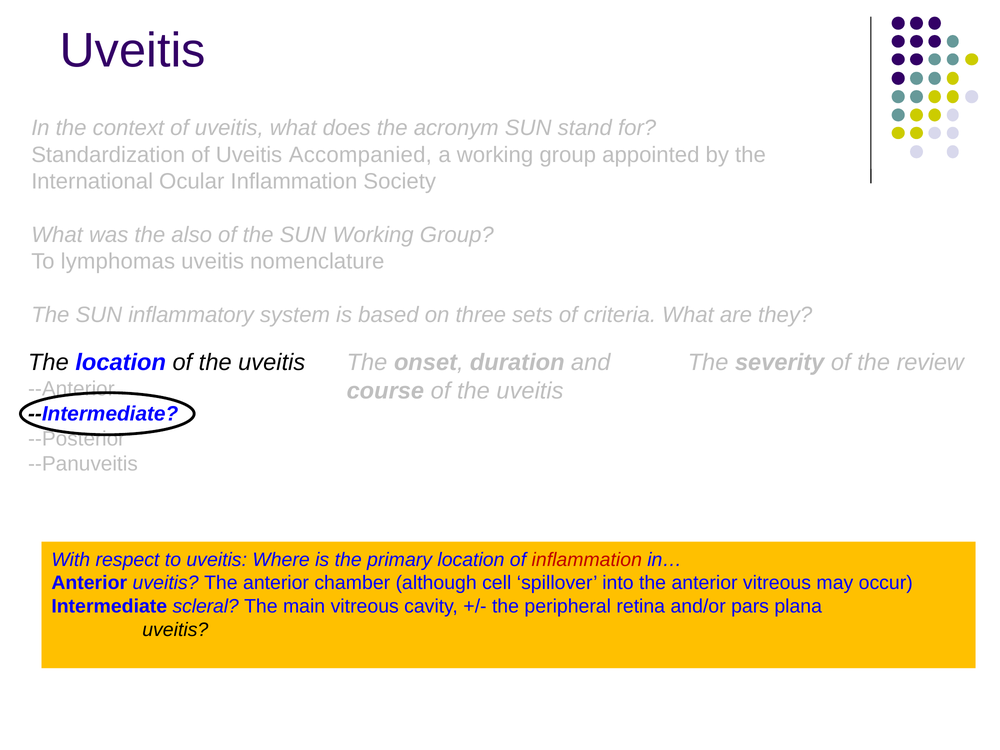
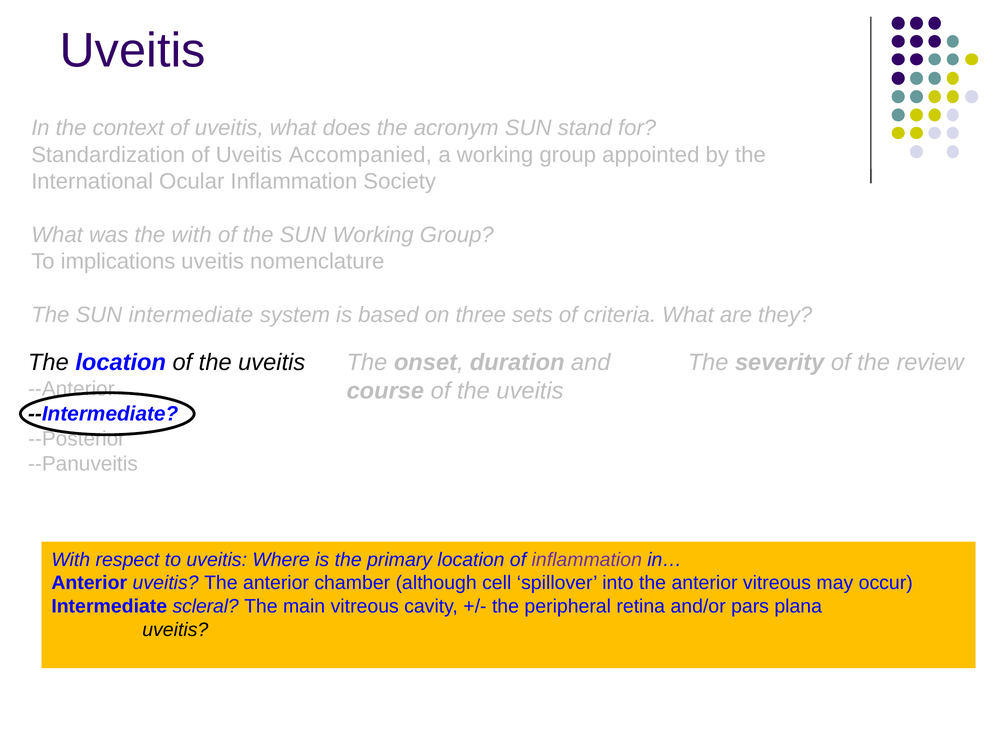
the also: also -> with
lymphomas: lymphomas -> implications
SUN inflammatory: inflammatory -> intermediate
inflammation at (587, 560) colour: red -> purple
